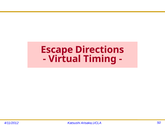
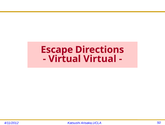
Virtual Timing: Timing -> Virtual
